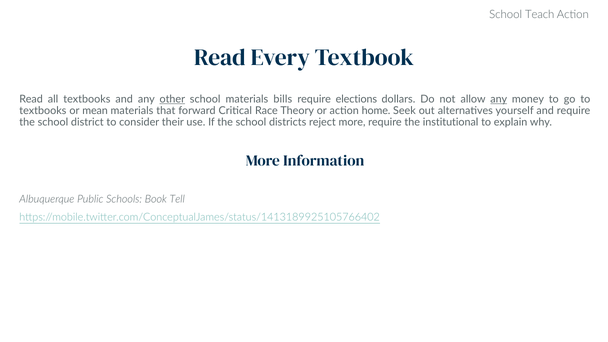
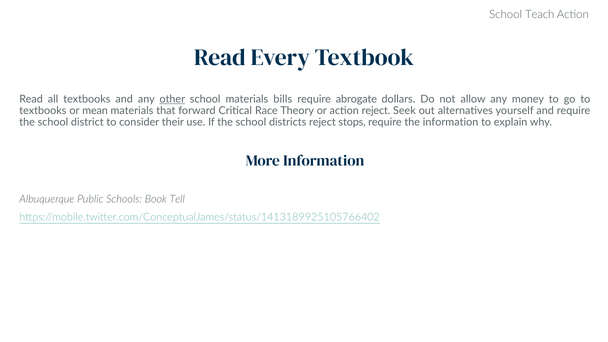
elections: elections -> abrogate
any at (499, 99) underline: present -> none
action home: home -> reject
reject more: more -> stops
the institutional: institutional -> information
